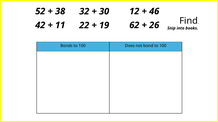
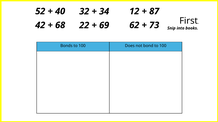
38: 38 -> 40
46: 46 -> 87
30: 30 -> 34
Find: Find -> First
11: 11 -> 68
26: 26 -> 73
19: 19 -> 69
